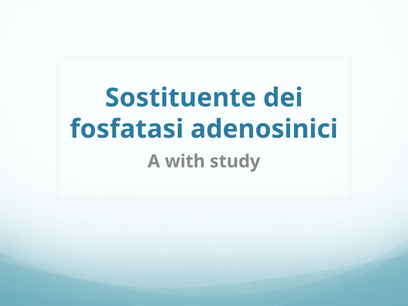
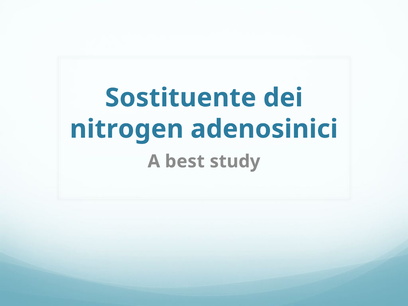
fosfatasi: fosfatasi -> nitrogen
with: with -> best
